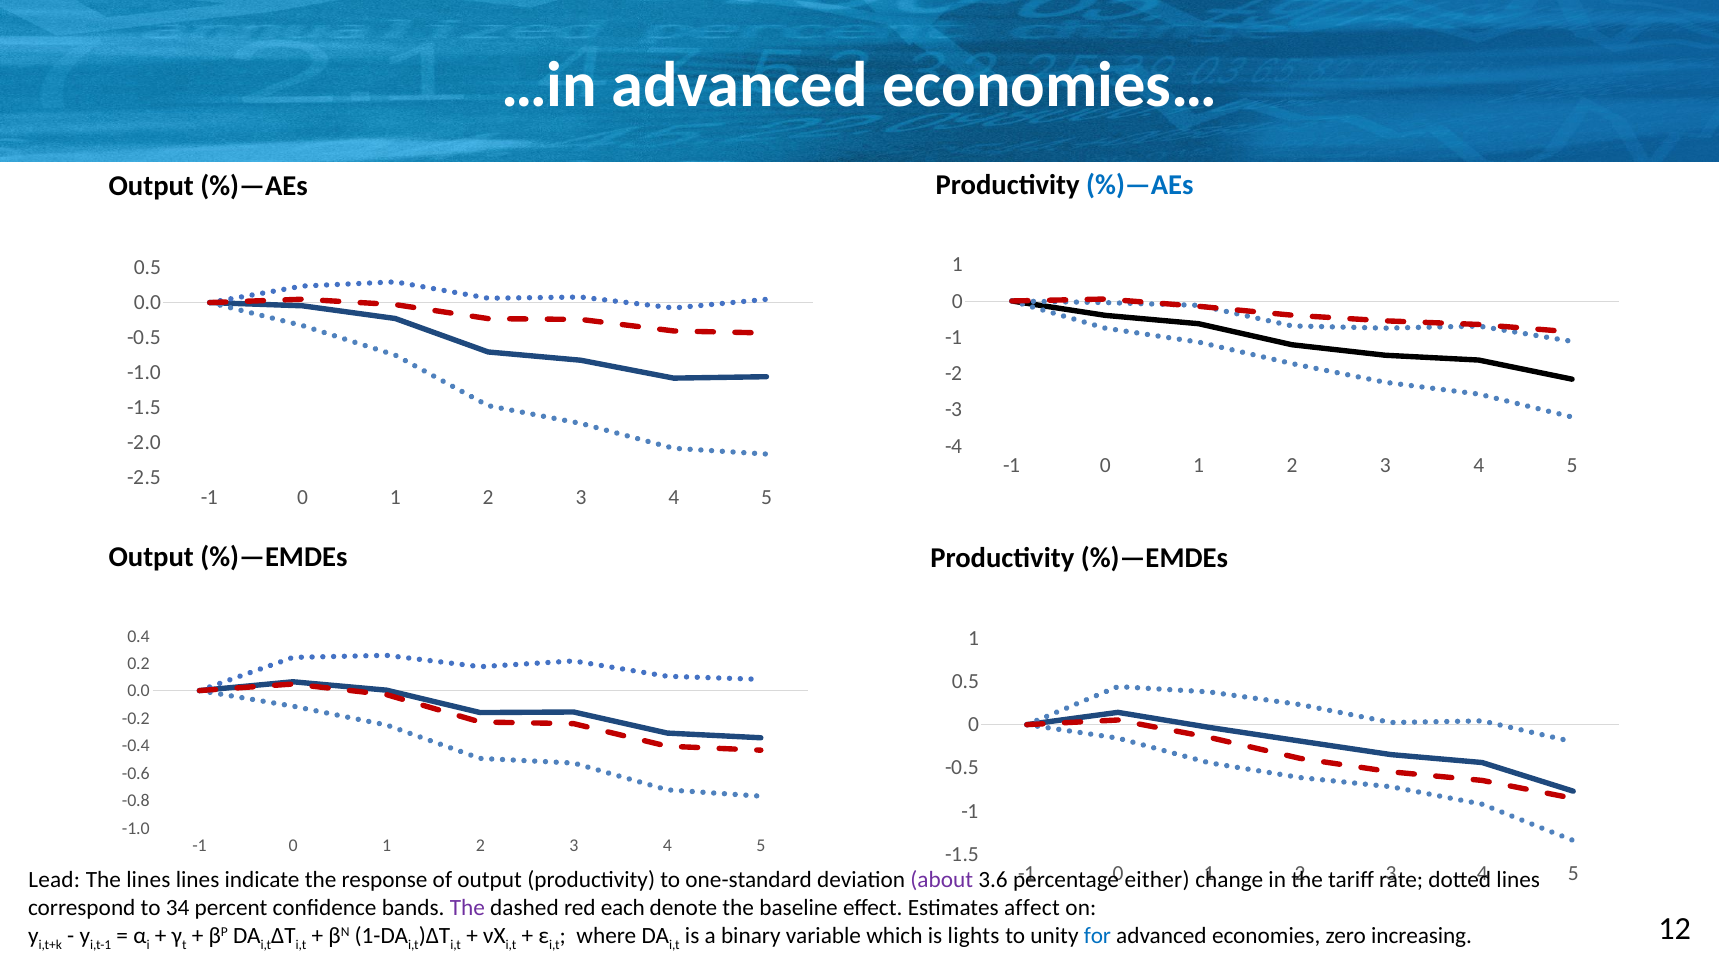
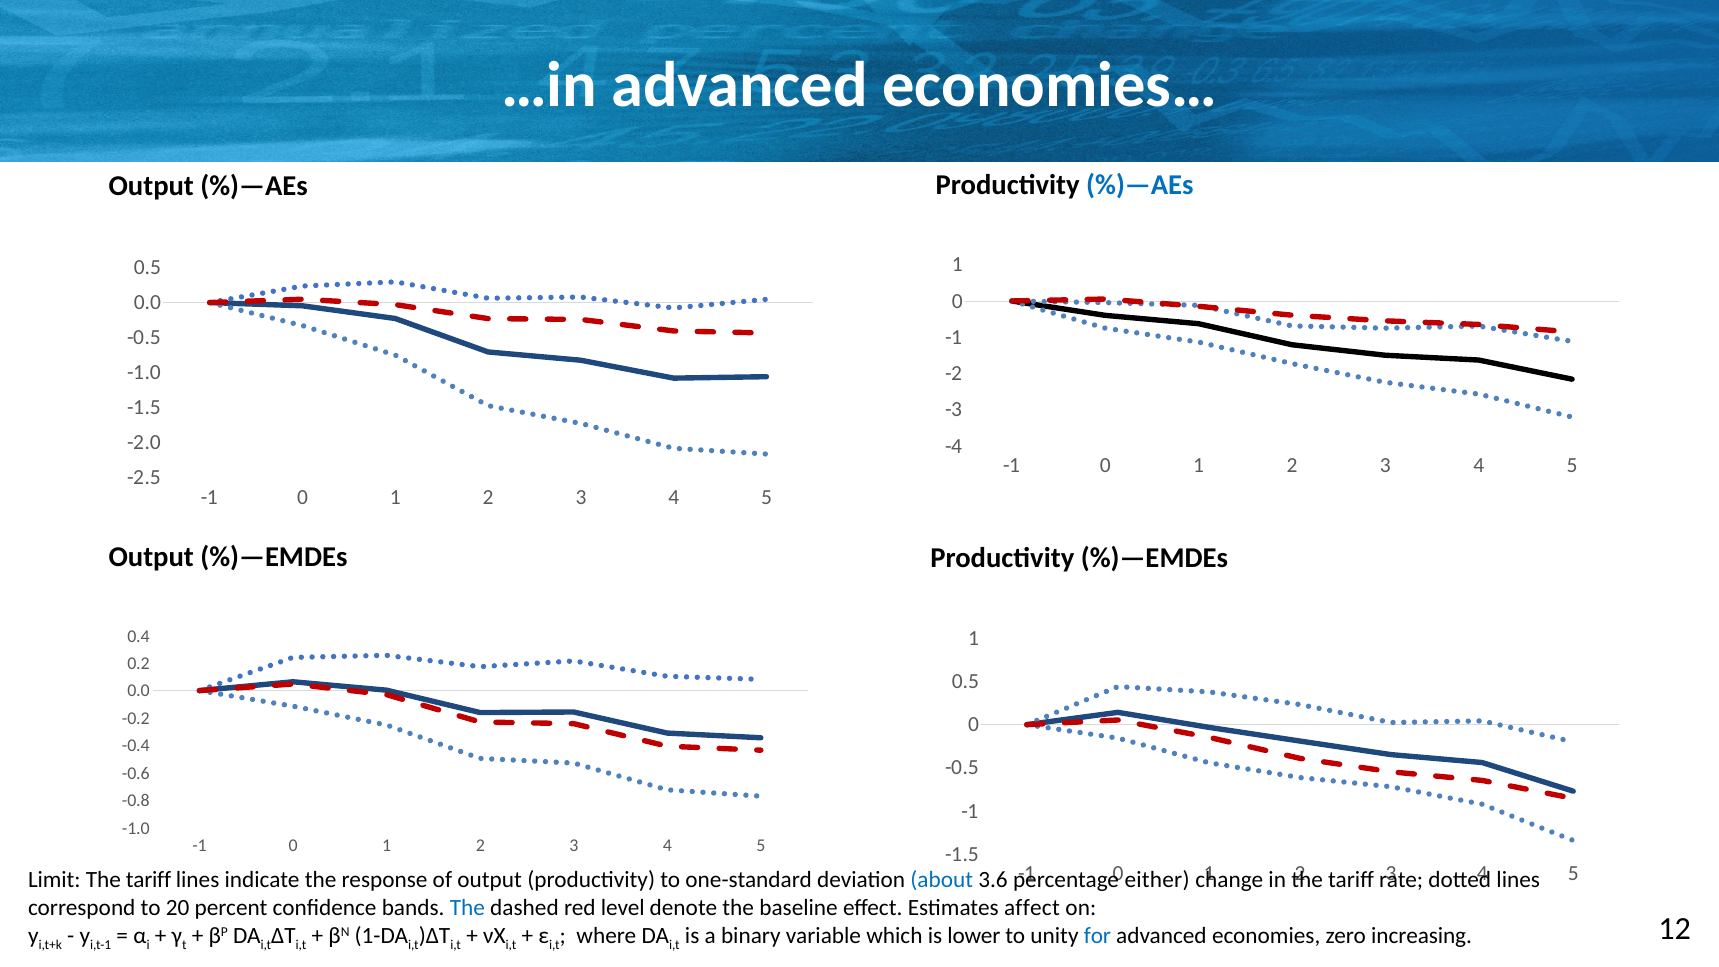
Lead: Lead -> Limit
lines at (148, 880): lines -> tariff
about colour: purple -> blue
34: 34 -> 20
The at (467, 908) colour: purple -> blue
each: each -> level
lights: lights -> lower
